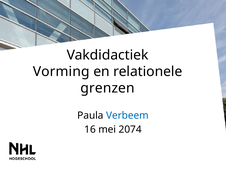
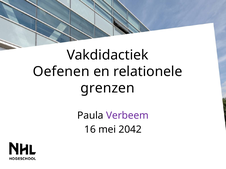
Vorming: Vorming -> Oefenen
Verbeem colour: blue -> purple
2074: 2074 -> 2042
